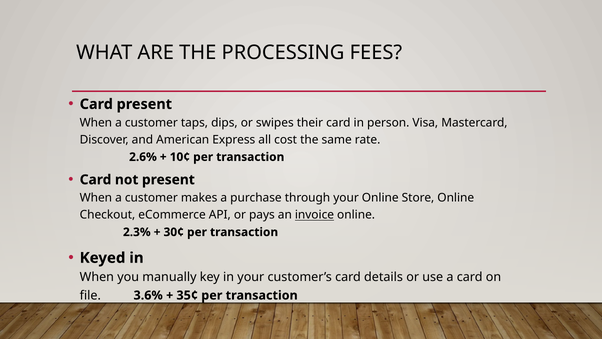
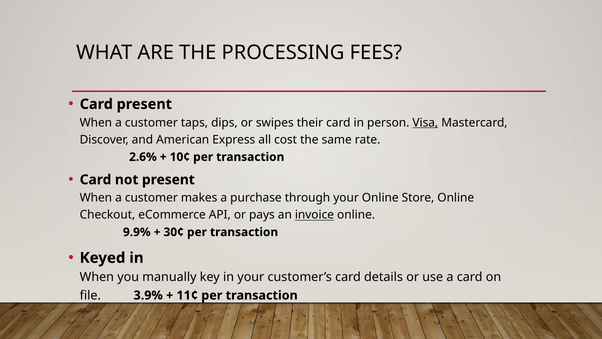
Visa underline: none -> present
2.3%: 2.3% -> 9.9%
3.6%: 3.6% -> 3.9%
35¢: 35¢ -> 11¢
